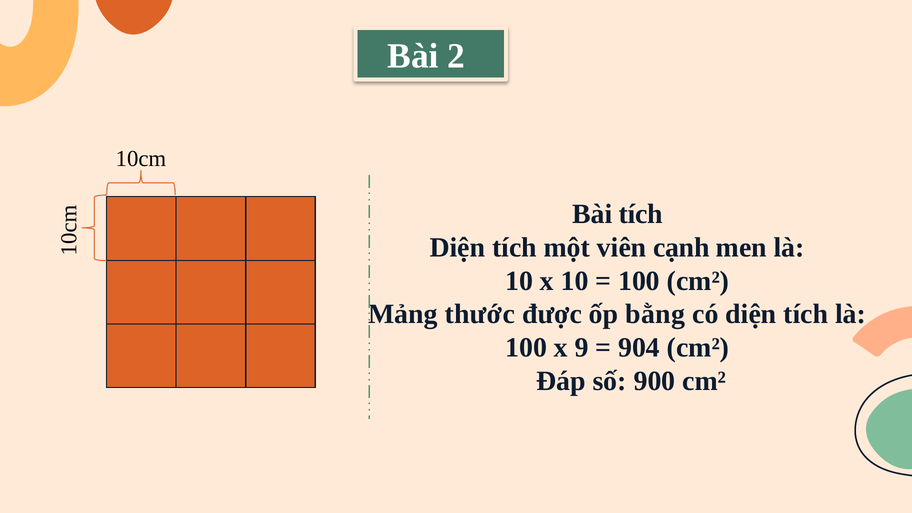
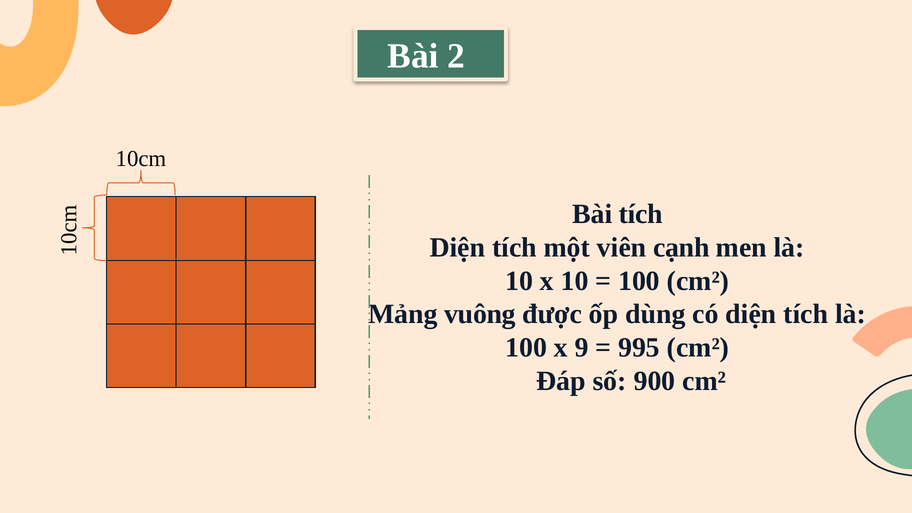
thước: thước -> vuông
bằng: bằng -> dùng
904: 904 -> 995
